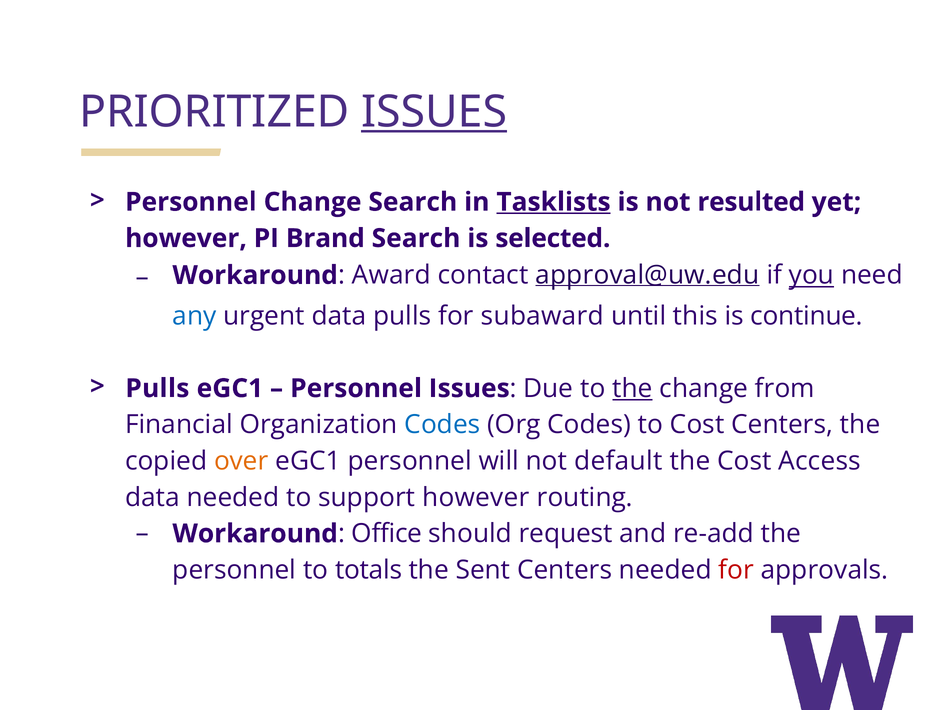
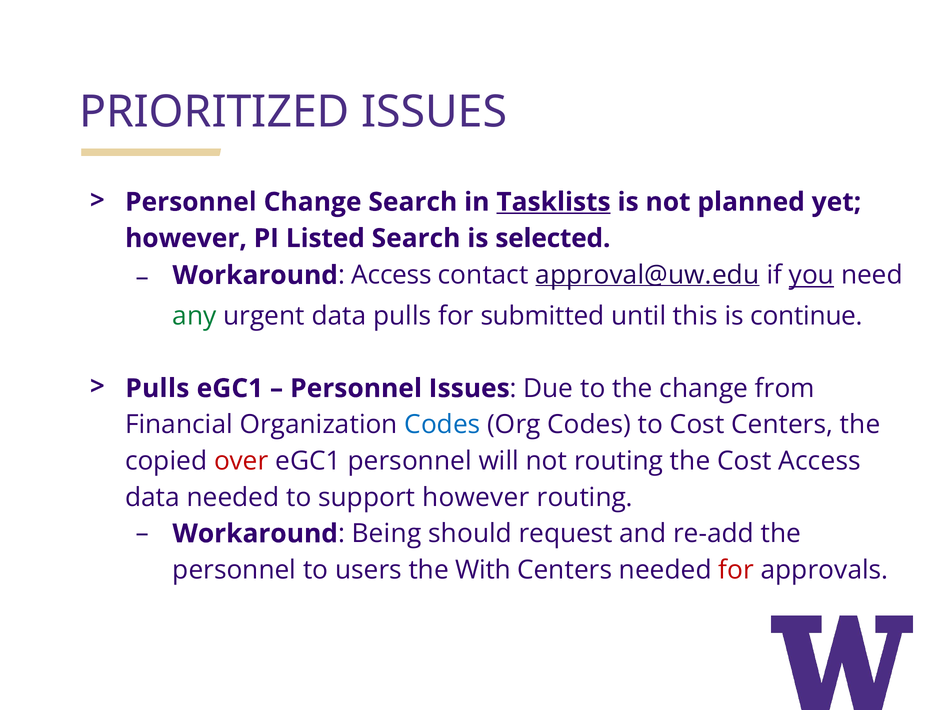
ISSUES at (434, 112) underline: present -> none
resulted: resulted -> planned
Brand: Brand -> Listed
Workaround Award: Award -> Access
any colour: blue -> green
subaward: subaward -> submitted
the at (632, 389) underline: present -> none
over colour: orange -> red
not default: default -> routing
Office: Office -> Being
totals: totals -> users
Sent: Sent -> With
